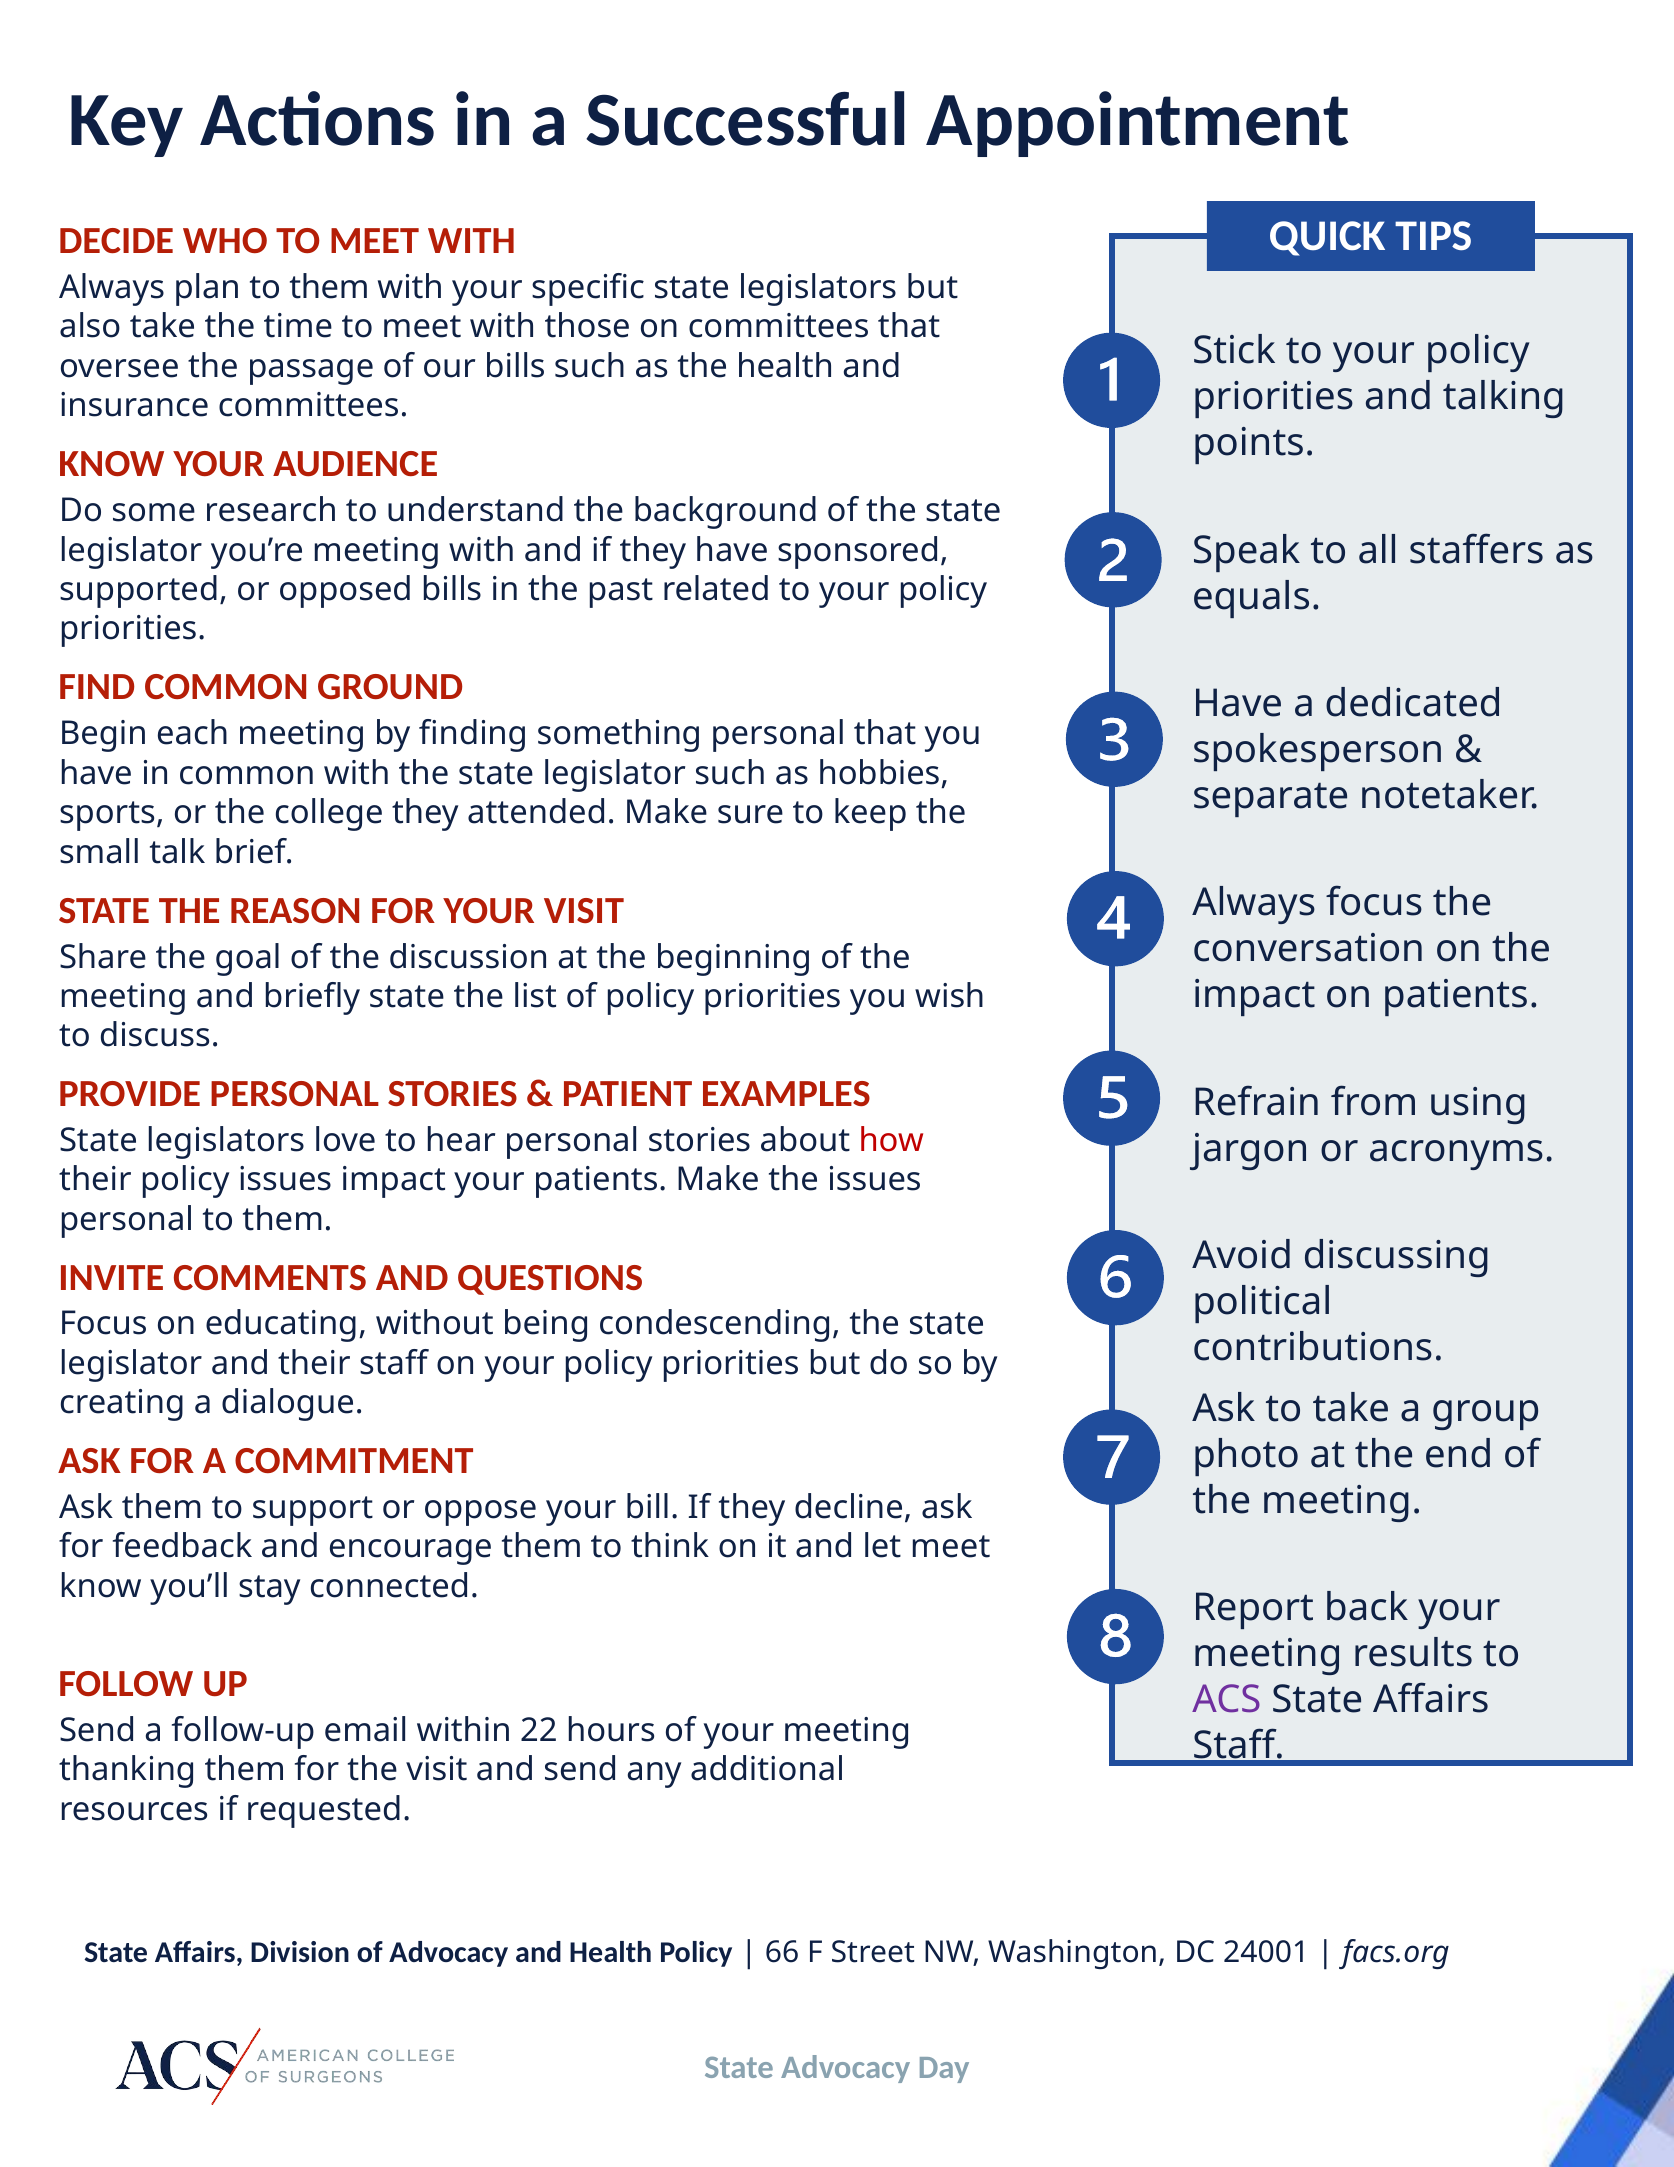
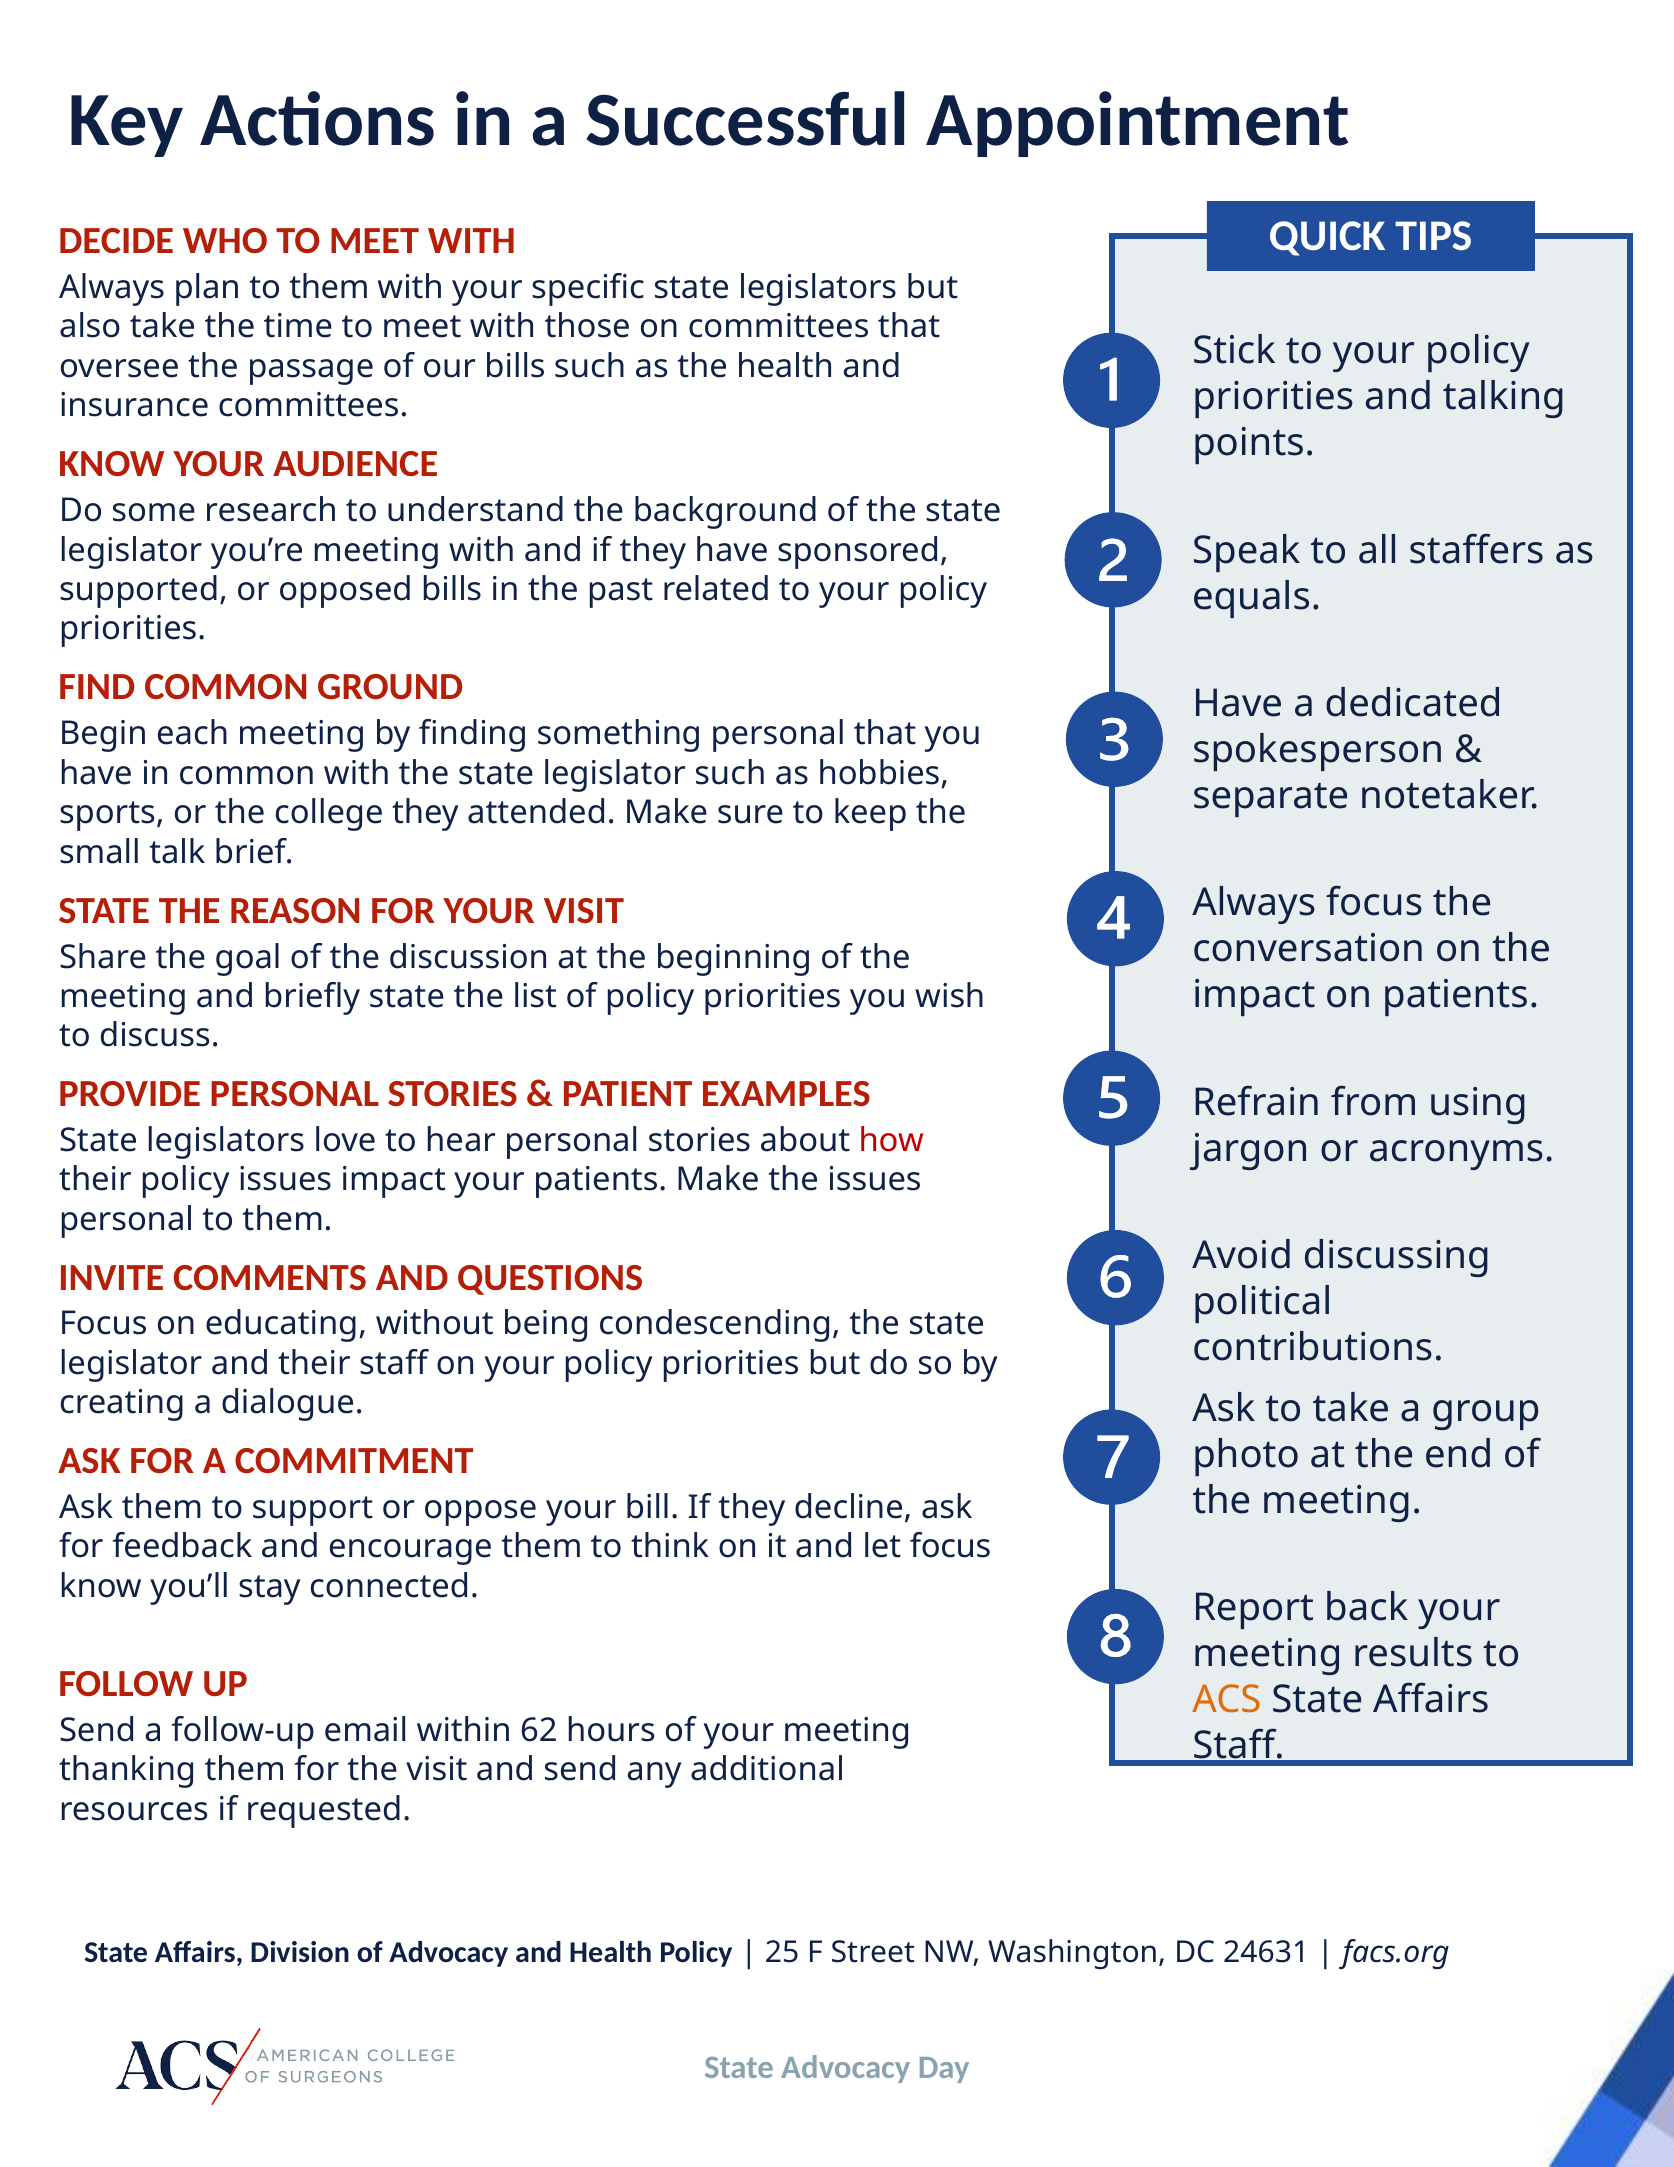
let meet: meet -> focus
ACS colour: purple -> orange
22: 22 -> 62
66: 66 -> 25
24001: 24001 -> 24631
